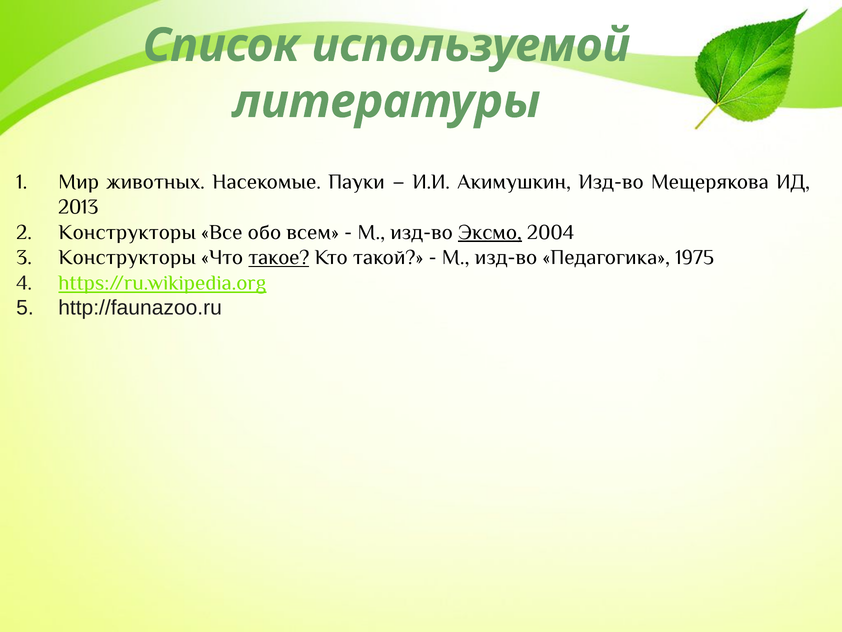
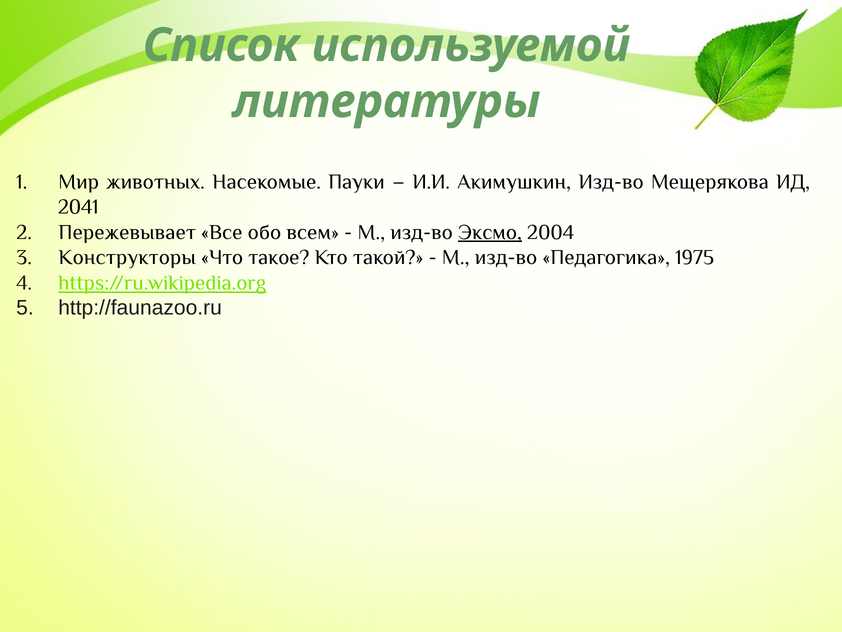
2013: 2013 -> 2041
Конструкторы at (127, 232): Конструкторы -> Пережевывает
такое underline: present -> none
